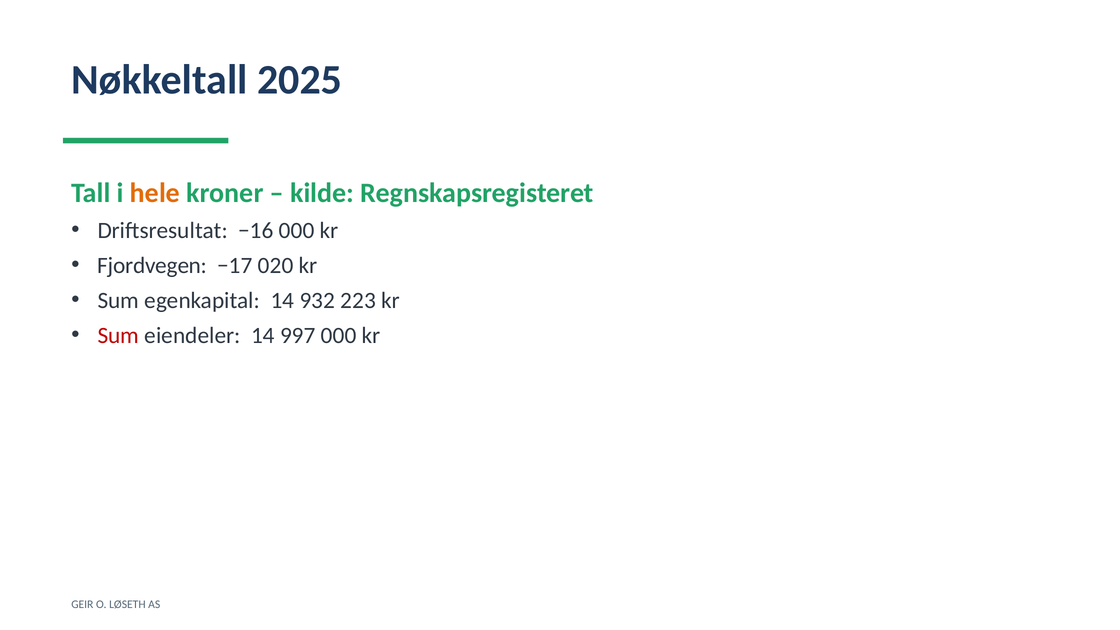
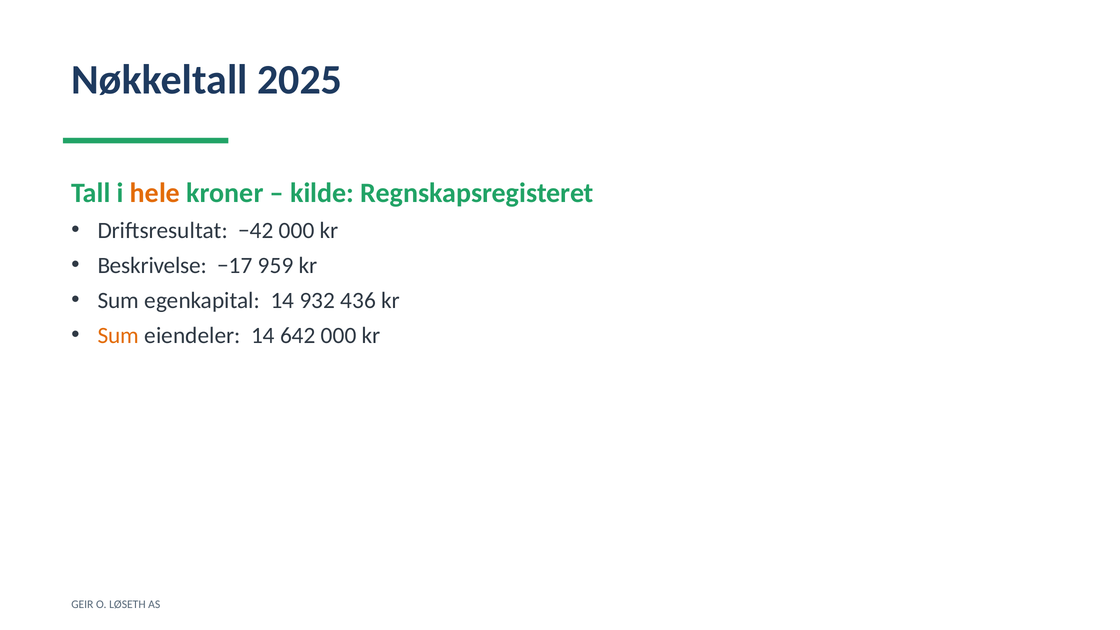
−16: −16 -> −42
Fjordvegen: Fjordvegen -> Beskrivelse
020: 020 -> 959
223: 223 -> 436
Sum at (118, 335) colour: red -> orange
997: 997 -> 642
